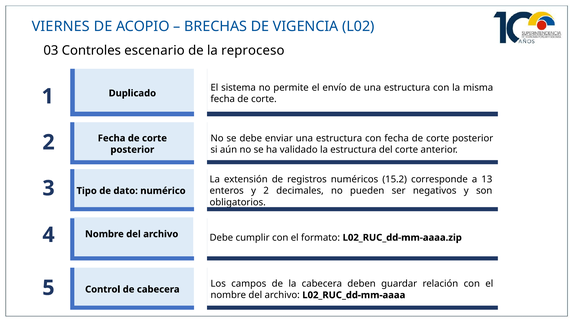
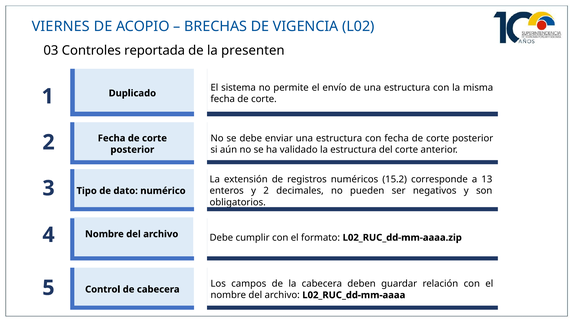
escenario: escenario -> reportada
reproceso: reproceso -> presenten
